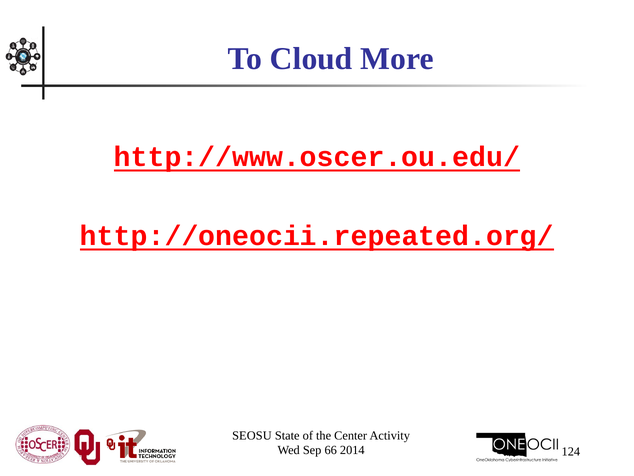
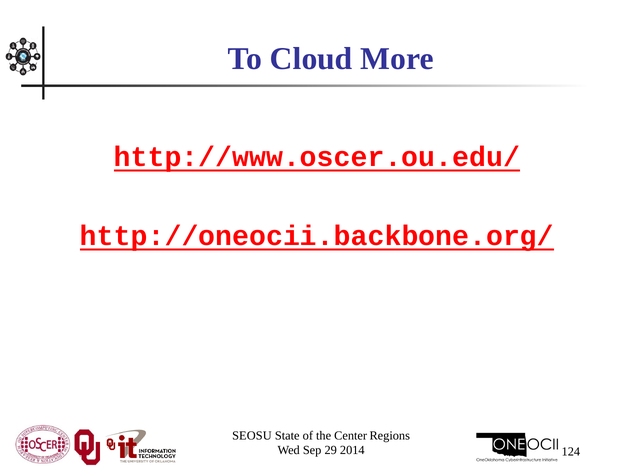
http://oneocii.repeated.org/: http://oneocii.repeated.org/ -> http://oneocii.backbone.org/
Activity: Activity -> Regions
66: 66 -> 29
